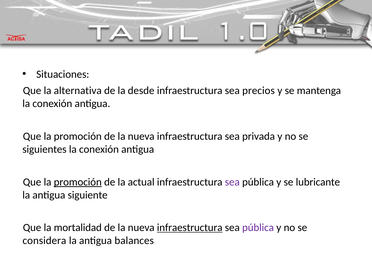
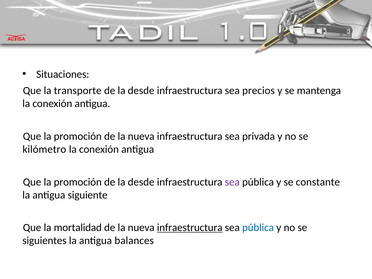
alternativa: alternativa -> transporte
siguientes: siguientes -> kilómetro
promoción at (78, 182) underline: present -> none
actual at (141, 182): actual -> desde
lubricante: lubricante -> constante
pública at (258, 228) colour: purple -> blue
considera: considera -> siguientes
